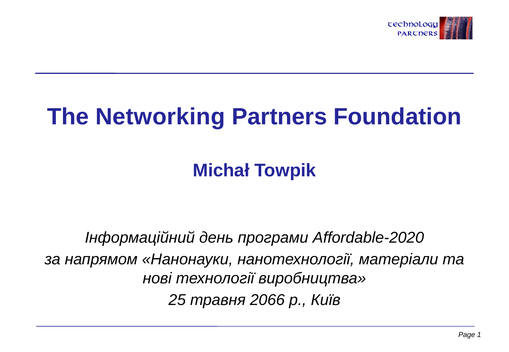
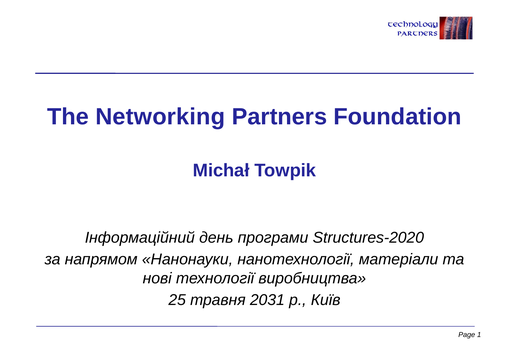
Affordable-2020: Affordable-2020 -> Structures-2020
2066: 2066 -> 2031
